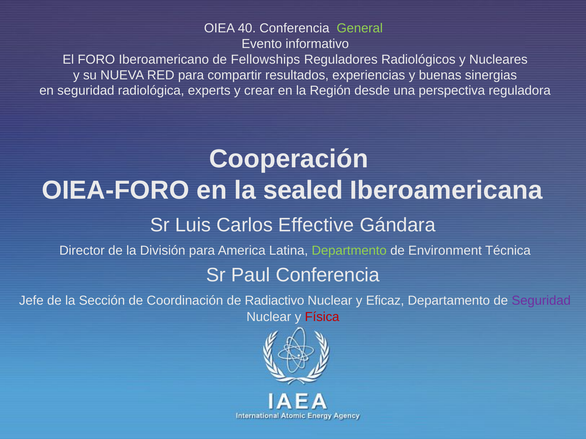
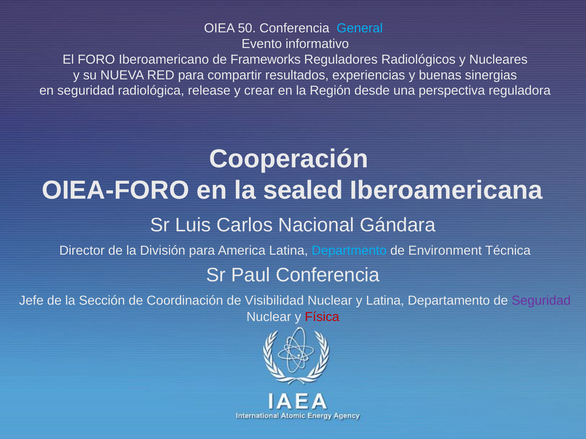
40: 40 -> 50
General colour: light green -> light blue
Fellowships: Fellowships -> Frameworks
experts: experts -> release
Effective: Effective -> Nacional
Departmento colour: light green -> light blue
Radiactivo: Radiactivo -> Visibilidad
y Eficaz: Eficaz -> Latina
